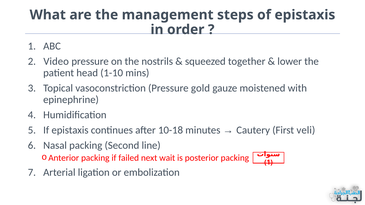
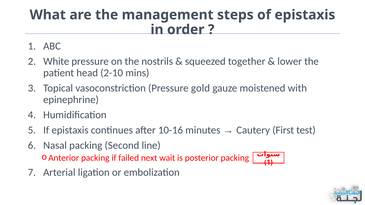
Video: Video -> White
1-10: 1-10 -> 2-10
10-18: 10-18 -> 10-16
veli: veli -> test
